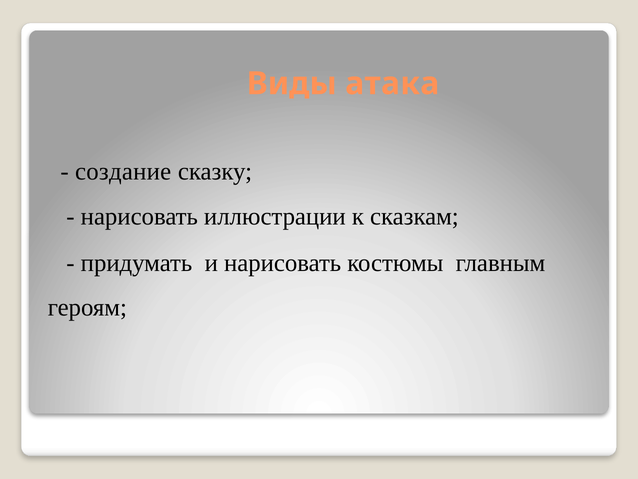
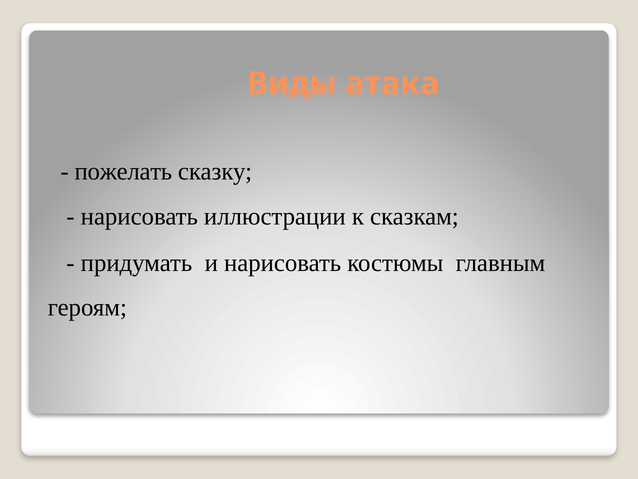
создание: создание -> пожелать
